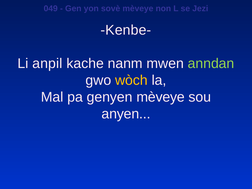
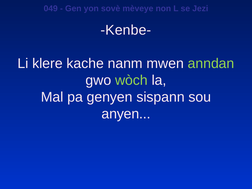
anpil: anpil -> klere
wòch colour: yellow -> light green
genyen mèveye: mèveye -> sispann
